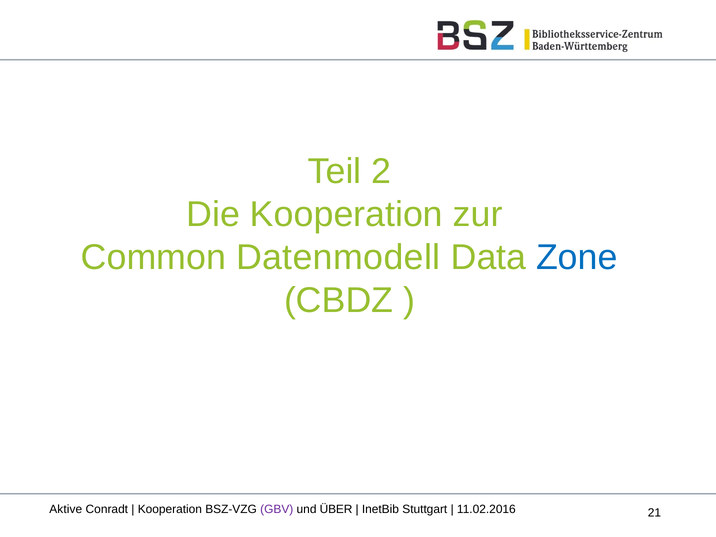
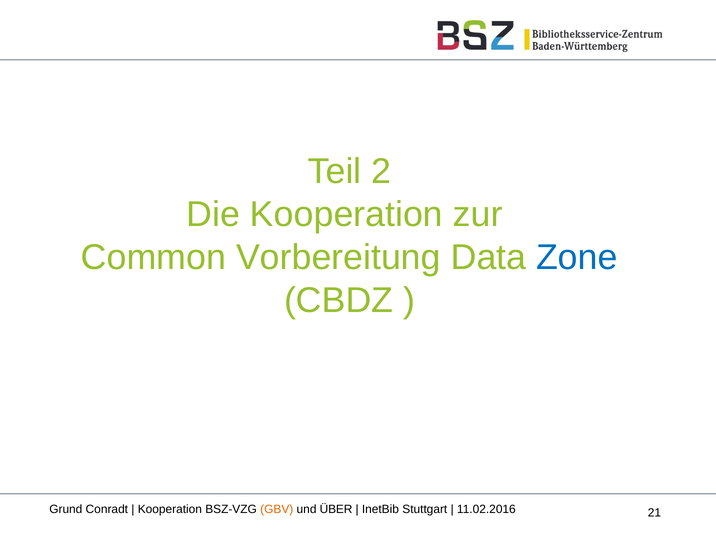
Datenmodell: Datenmodell -> Vorbereitung
Aktive: Aktive -> Grund
GBV colour: purple -> orange
